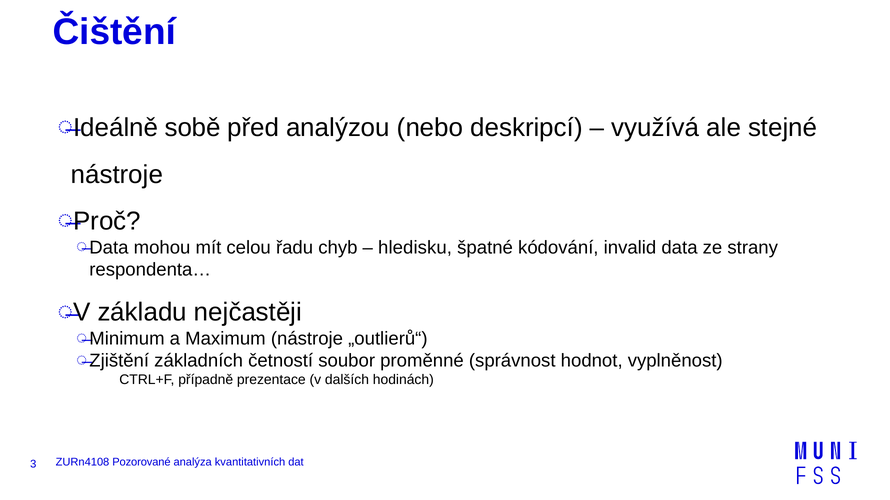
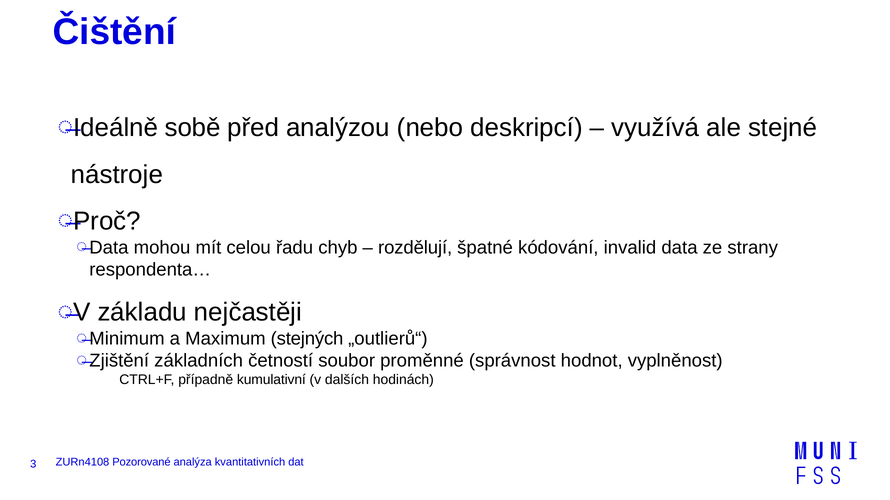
hledisku: hledisku -> rozdělují
Maximum nástroje: nástroje -> stejných
prezentace: prezentace -> kumulativní
